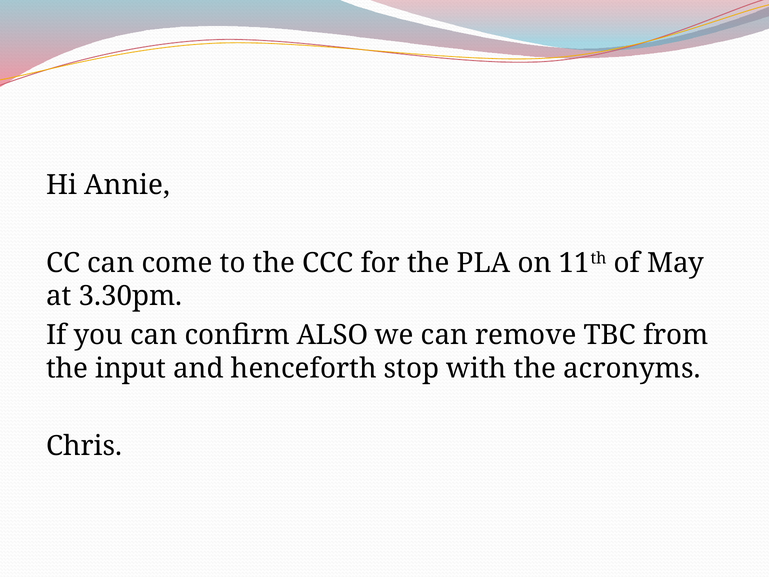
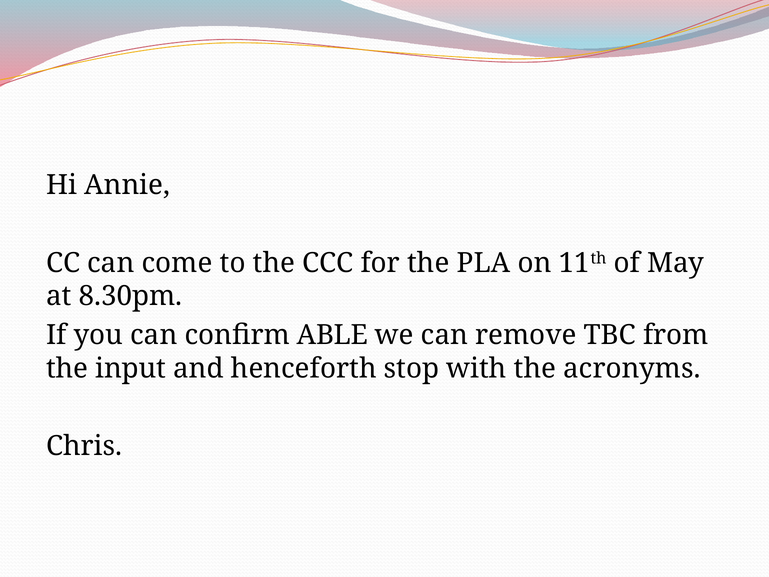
3.30pm: 3.30pm -> 8.30pm
ALSO: ALSO -> ABLE
